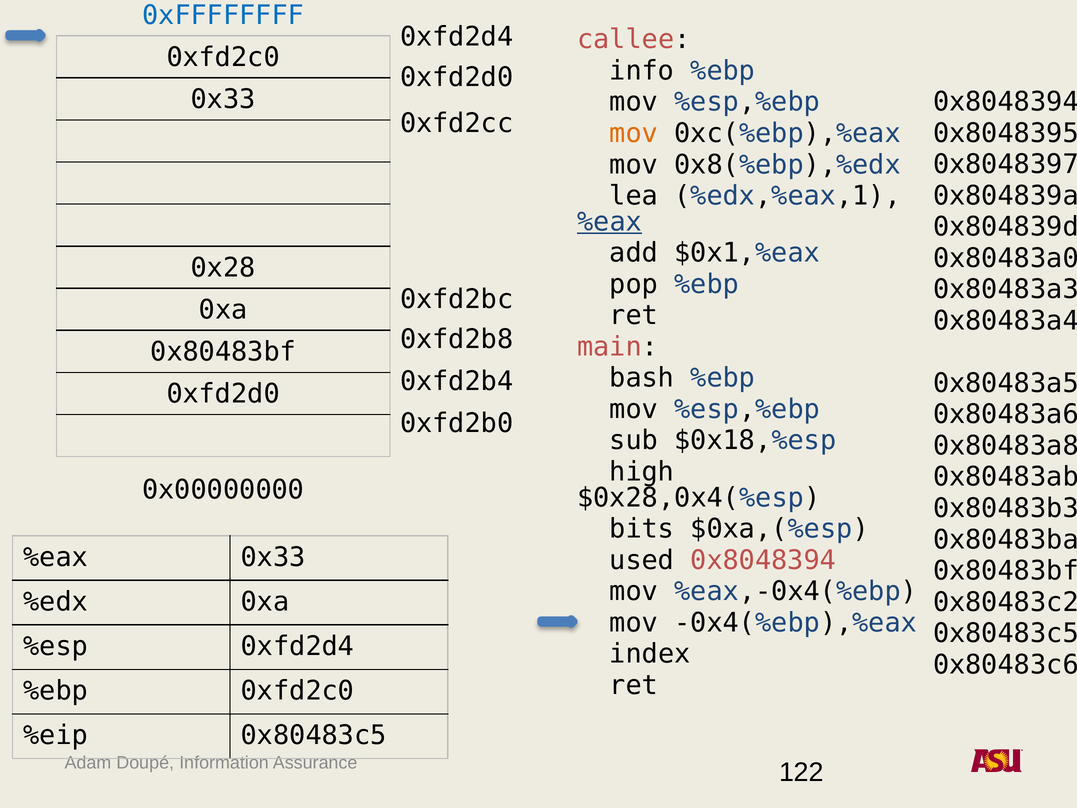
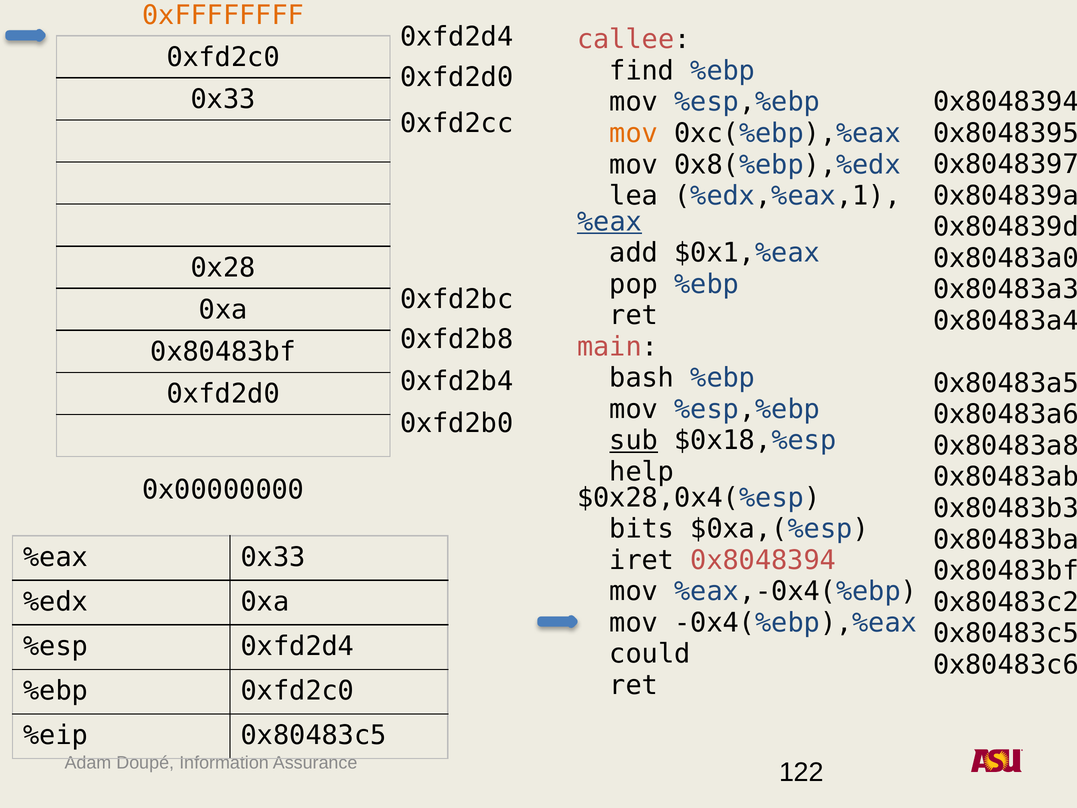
0xFFFFFFFF colour: blue -> orange
info: info -> find
sub underline: none -> present
high: high -> help
used: used -> iret
index: index -> could
